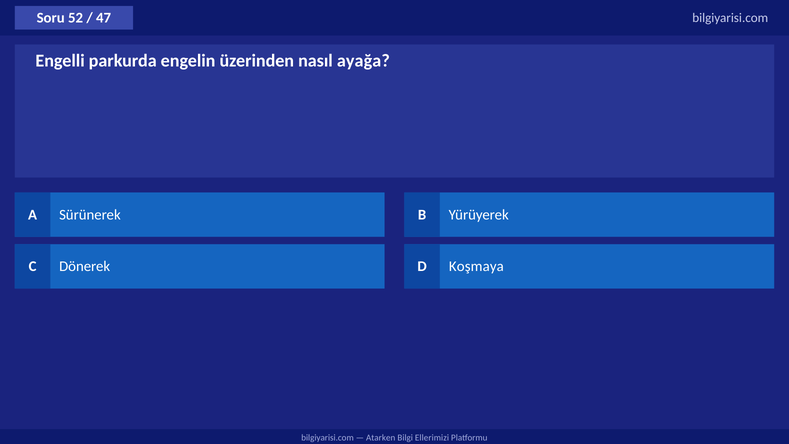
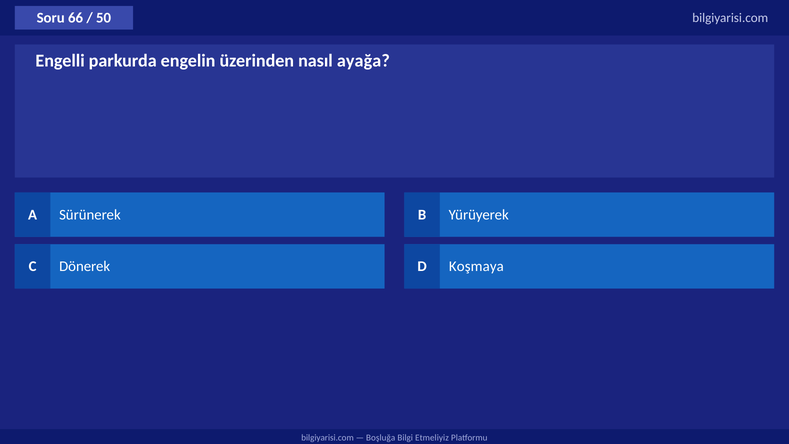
52: 52 -> 66
47: 47 -> 50
Atarken: Atarken -> Boşluğa
Ellerimizi: Ellerimizi -> Etmeliyiz
